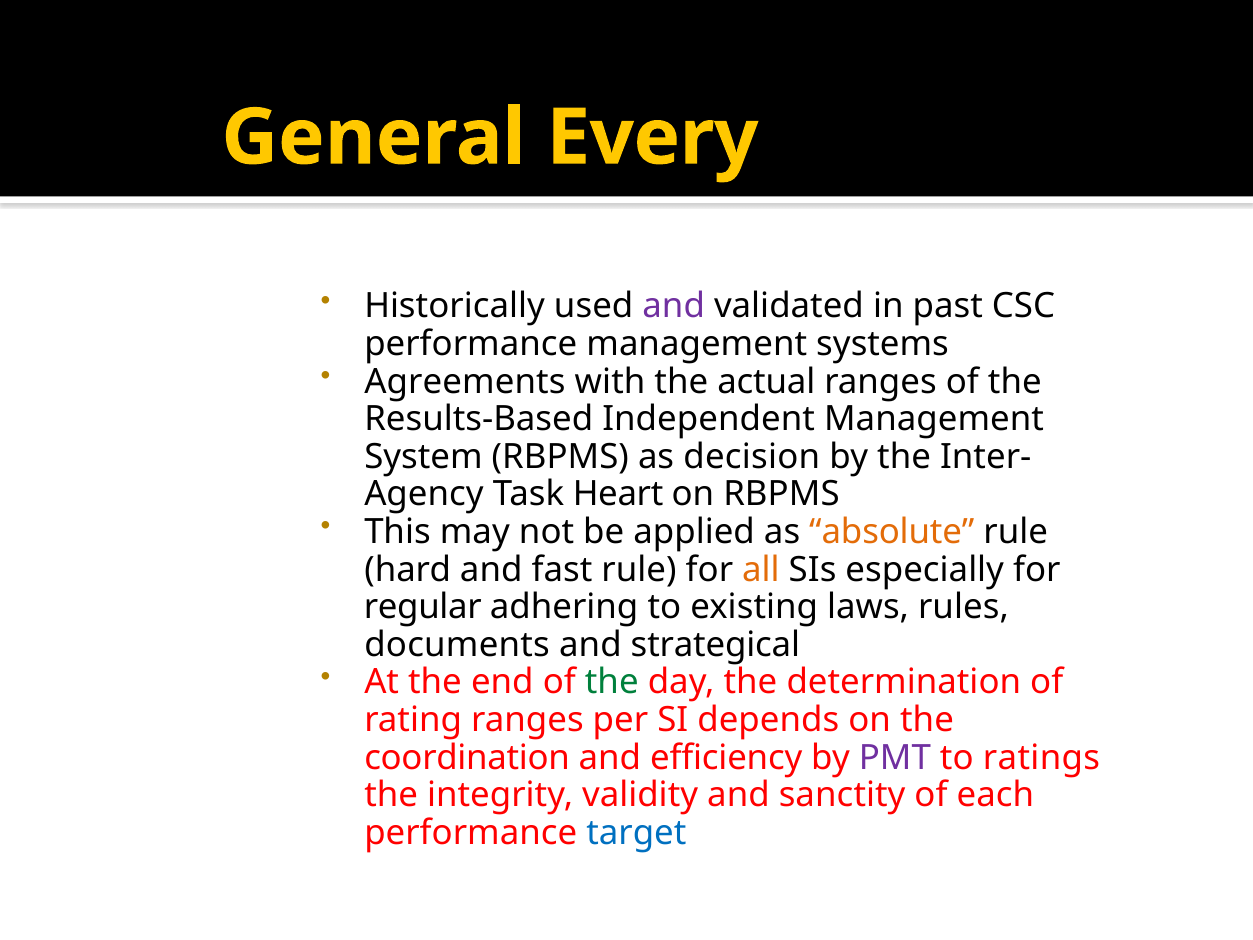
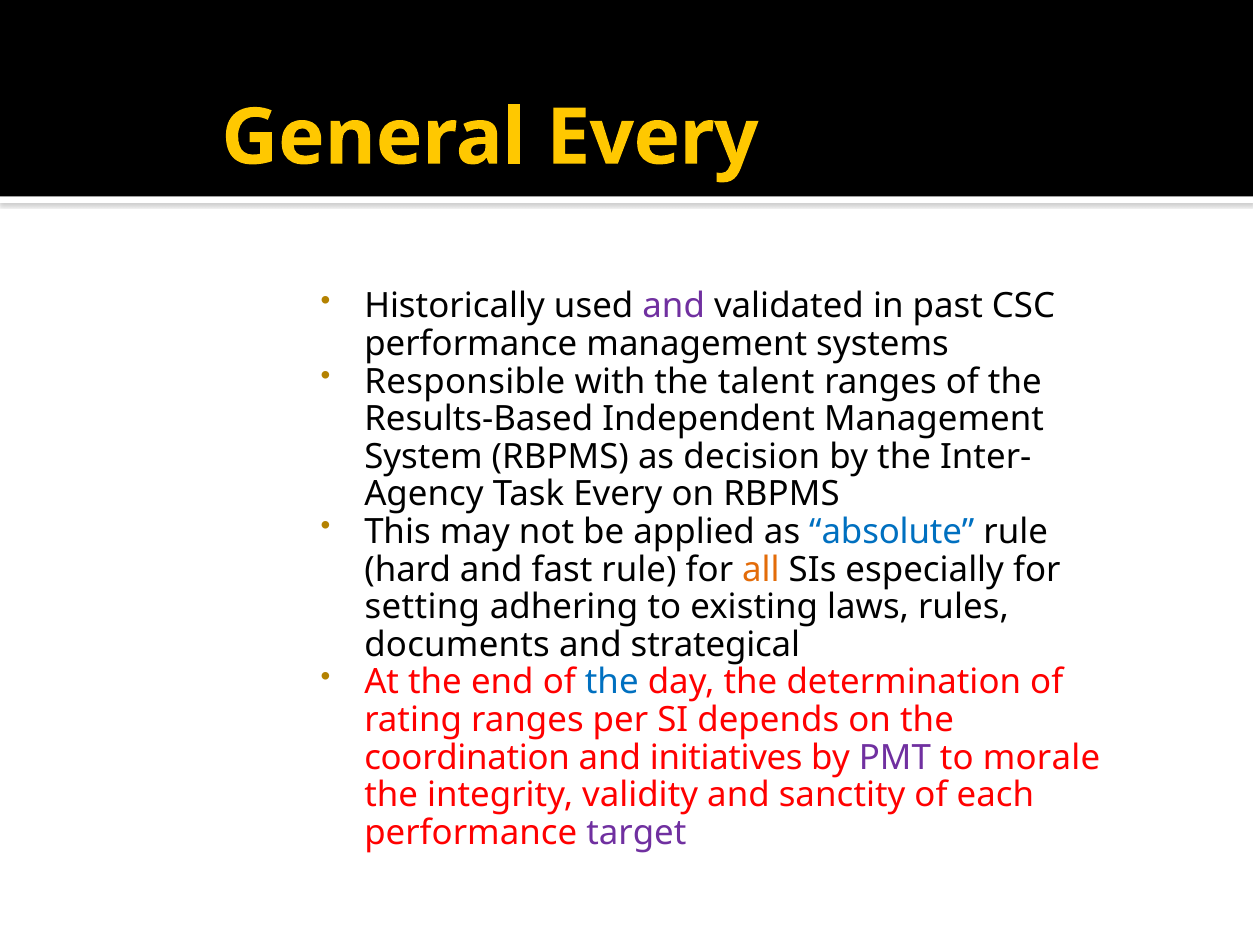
Agreements: Agreements -> Responsible
actual: actual -> talent
Task Heart: Heart -> Every
absolute colour: orange -> blue
regular: regular -> setting
the at (612, 682) colour: green -> blue
efficiency: efficiency -> initiatives
ratings: ratings -> morale
target colour: blue -> purple
